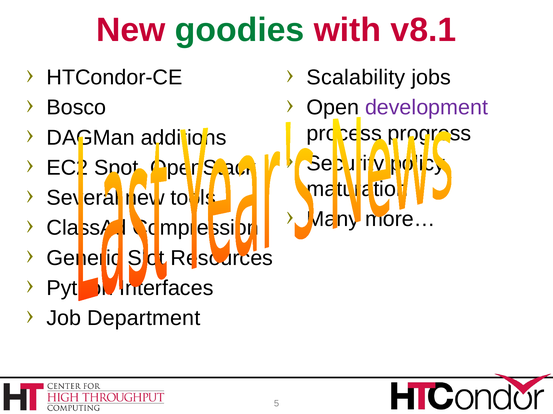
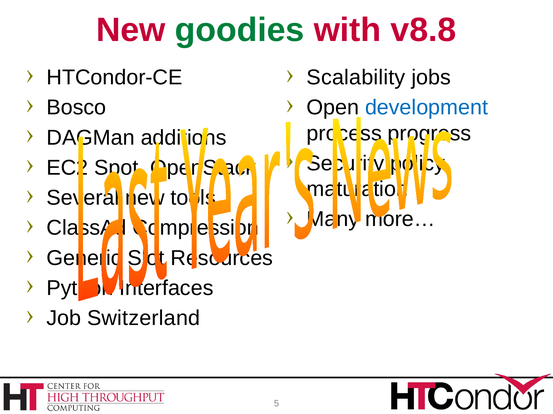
v8.1: v8.1 -> v8.8
development colour: purple -> blue
Department: Department -> Switzerland
